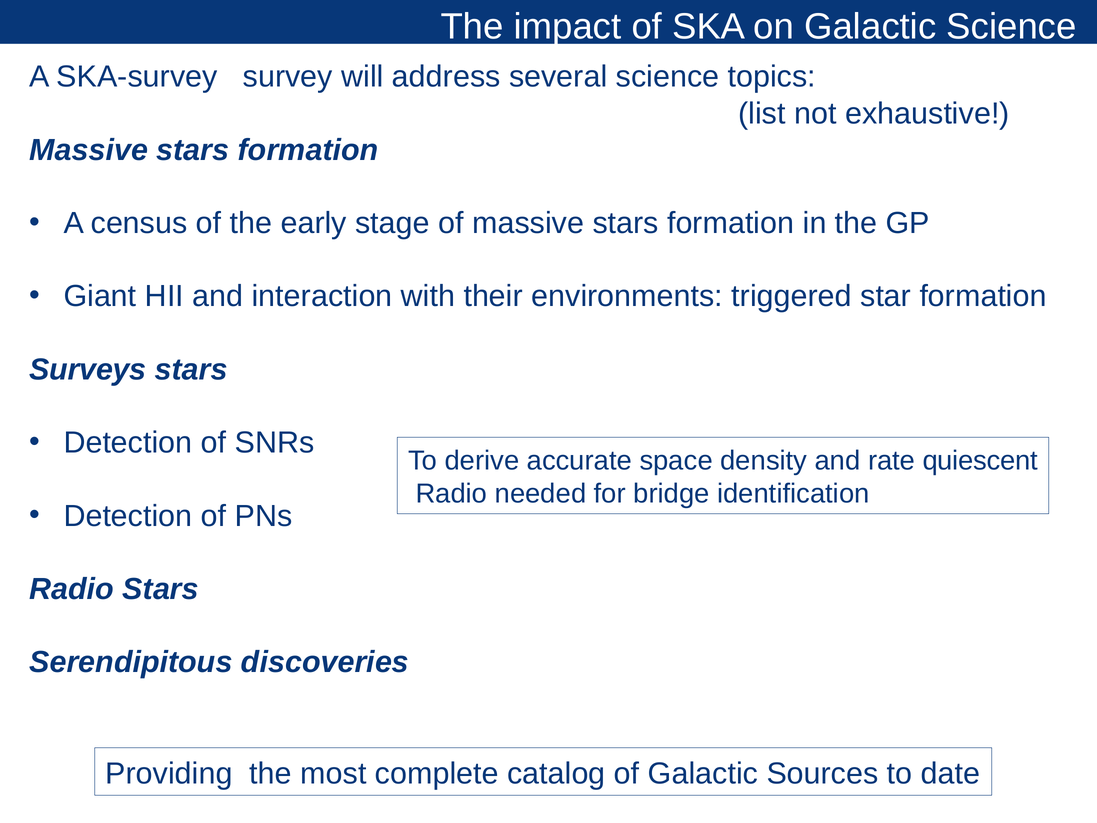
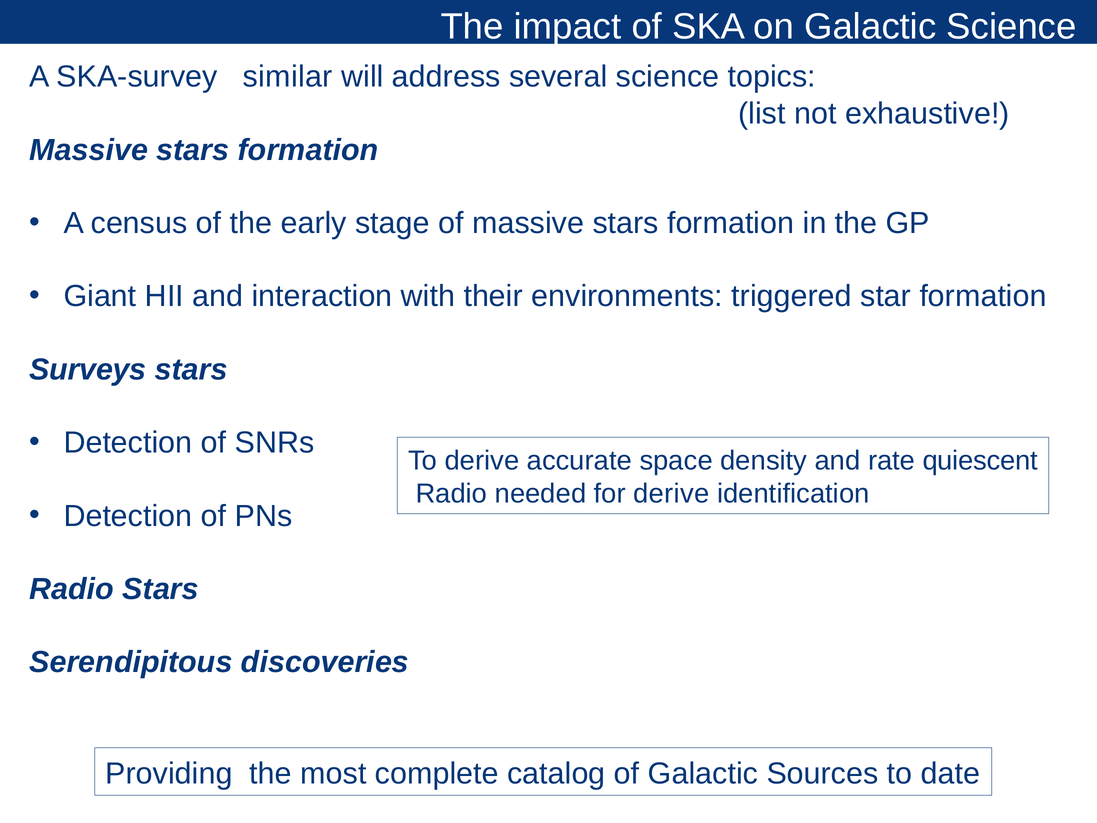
survey: survey -> similar
for bridge: bridge -> derive
